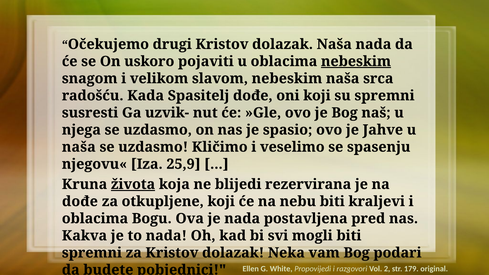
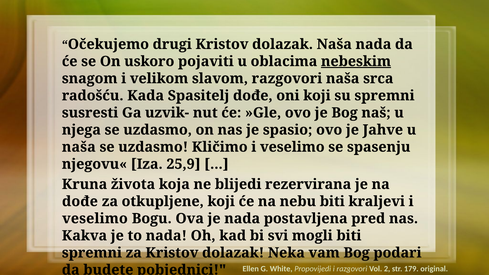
slavom nebeskim: nebeskim -> razgovori
života underline: present -> none
oblacima at (95, 219): oblacima -> veselimo
